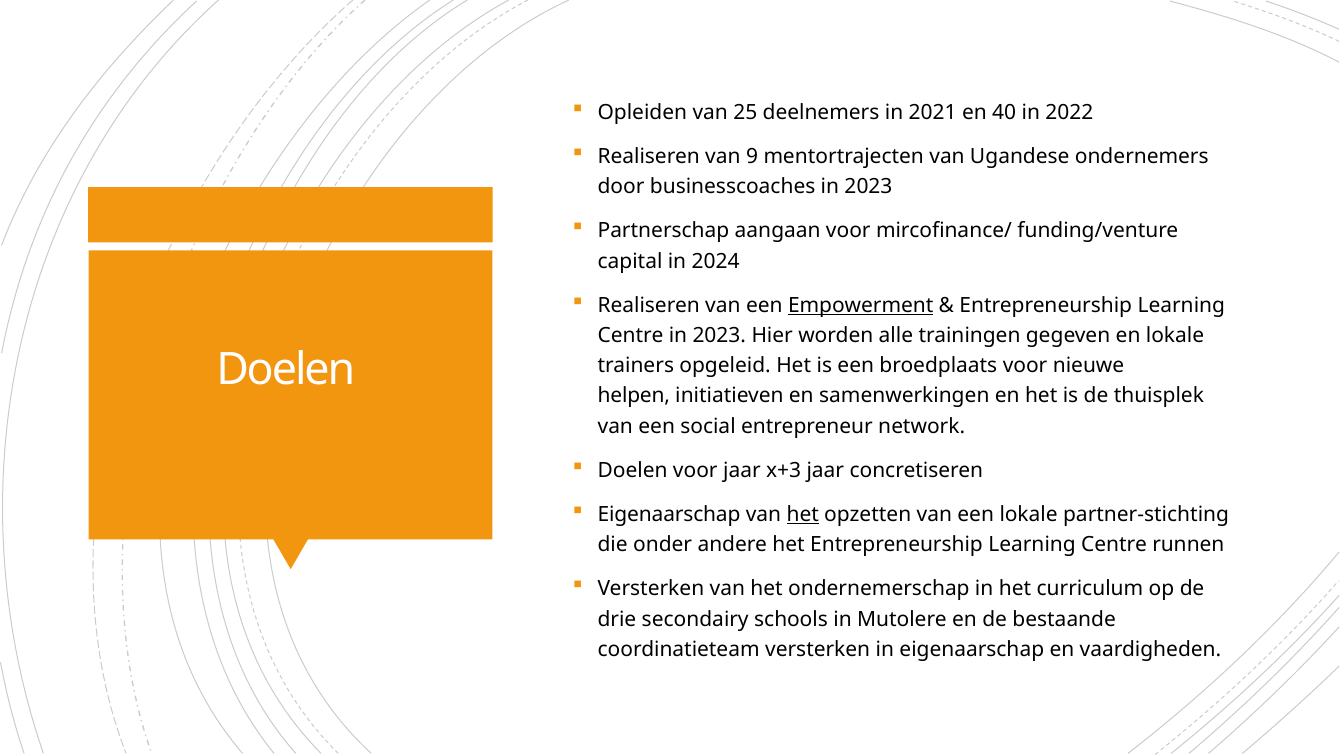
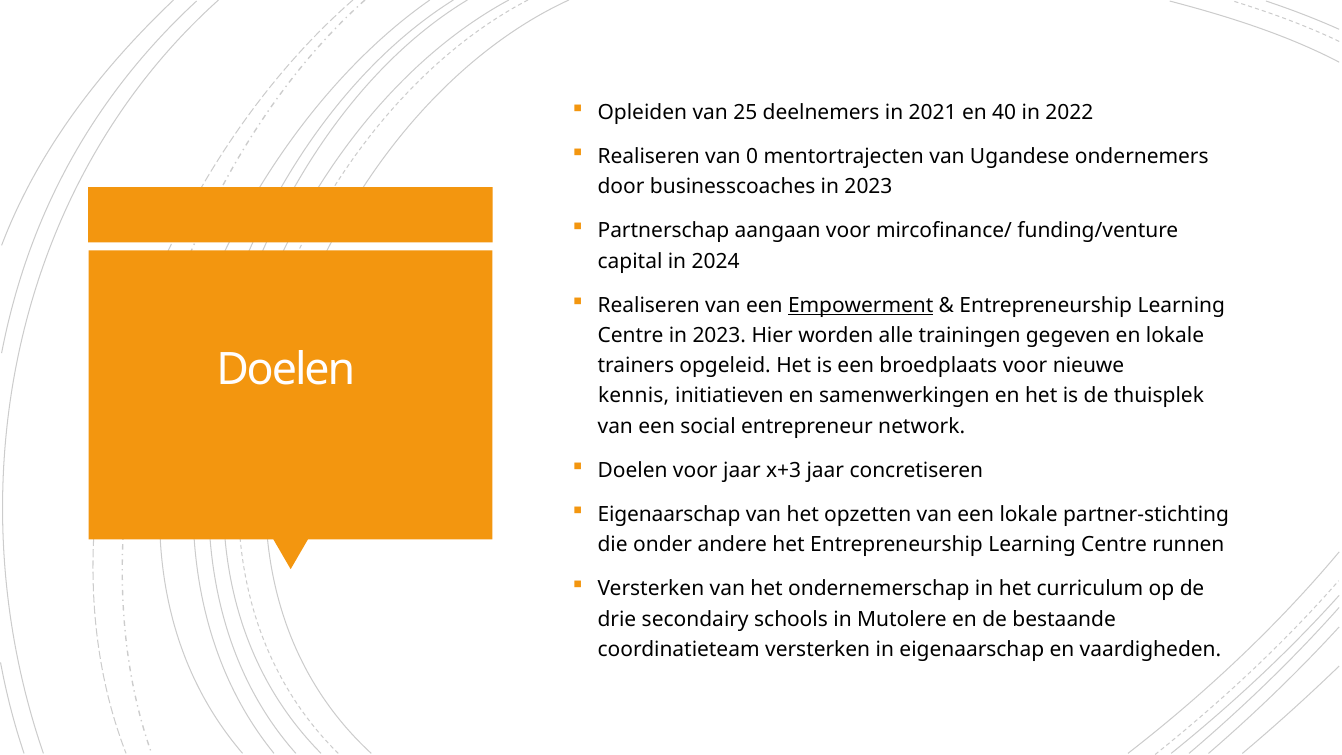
9: 9 -> 0
helpen: helpen -> kennis
het at (803, 515) underline: present -> none
